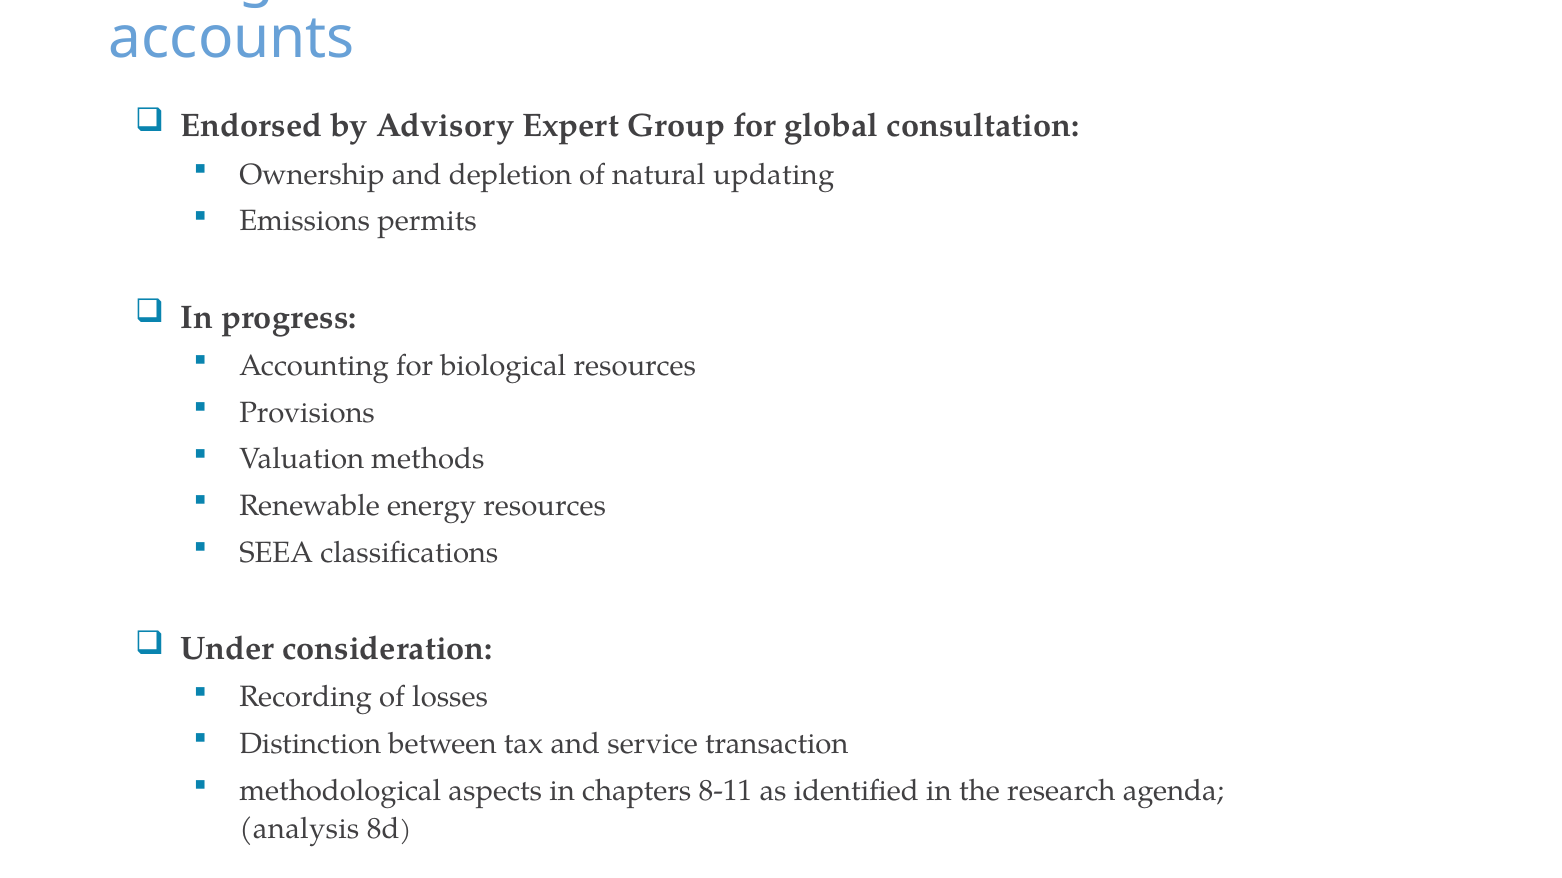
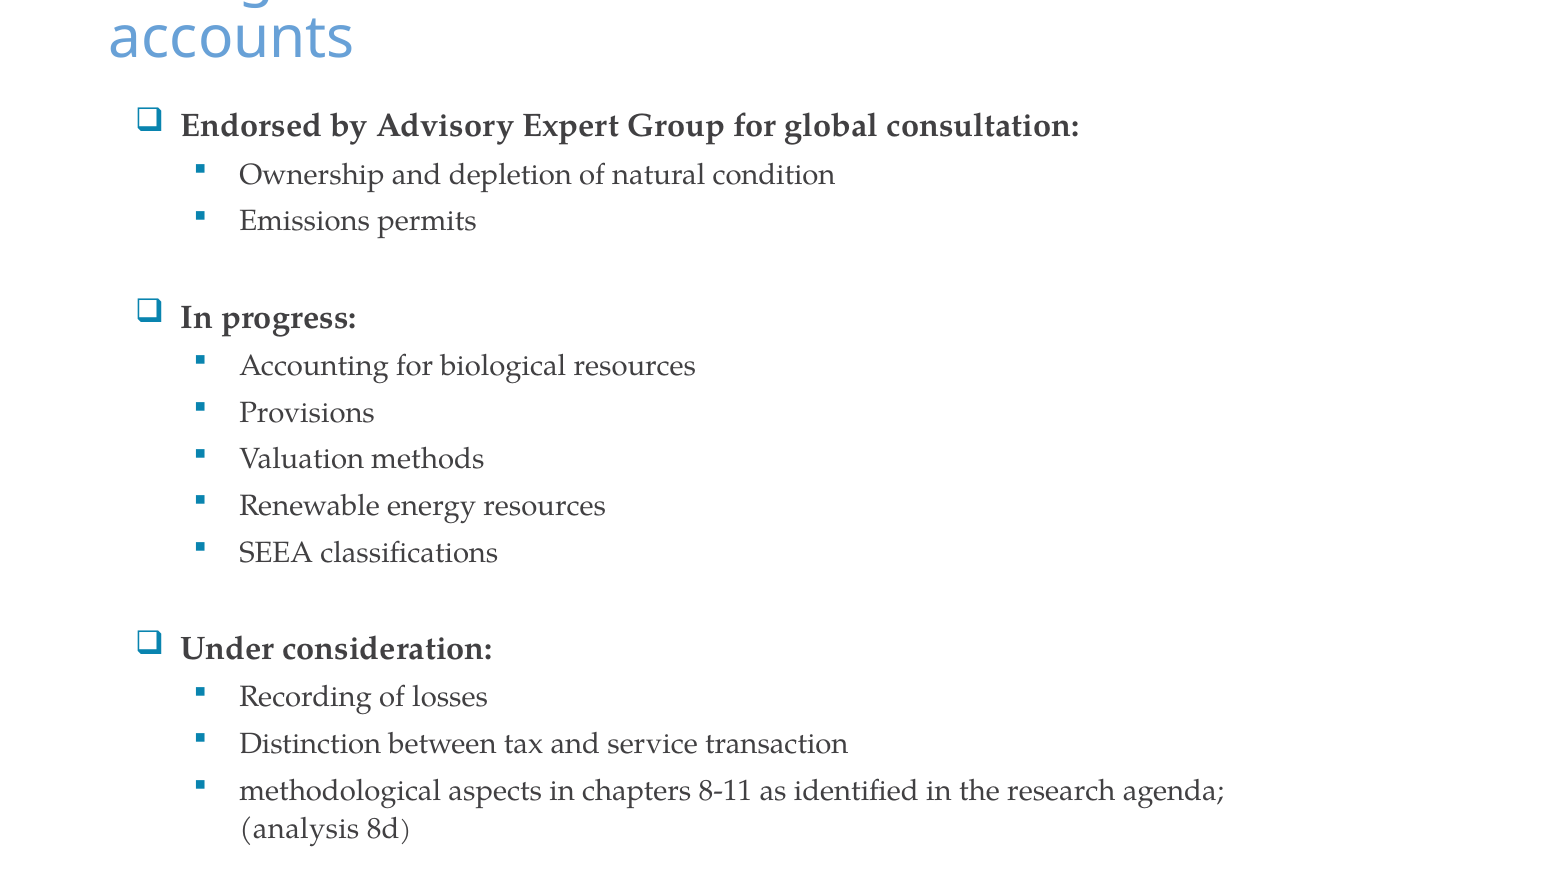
updating: updating -> condition
